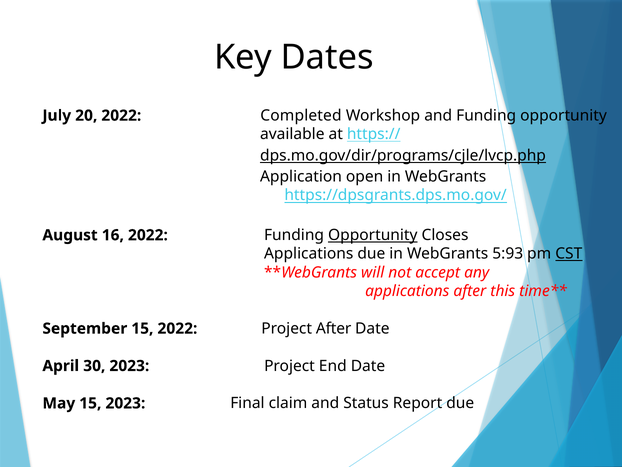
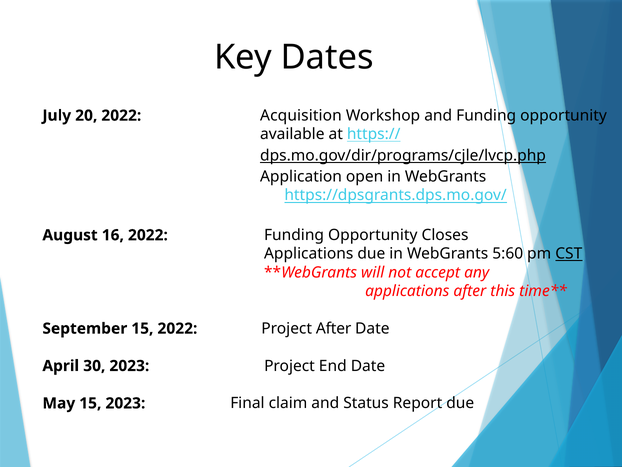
Completed: Completed -> Acquisition
Opportunity at (373, 235) underline: present -> none
5:93: 5:93 -> 5:60
